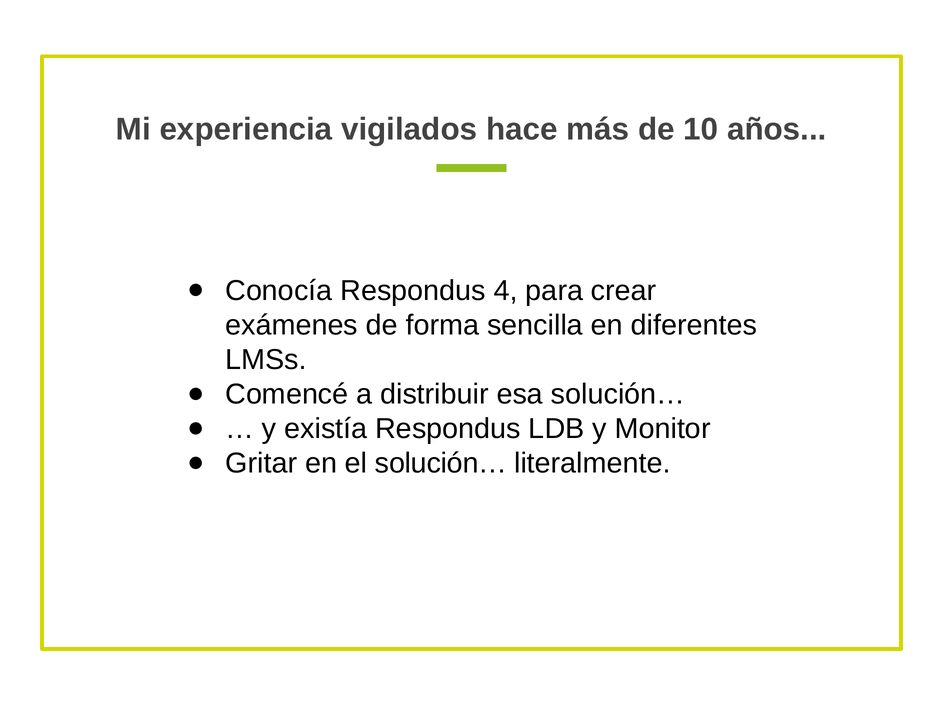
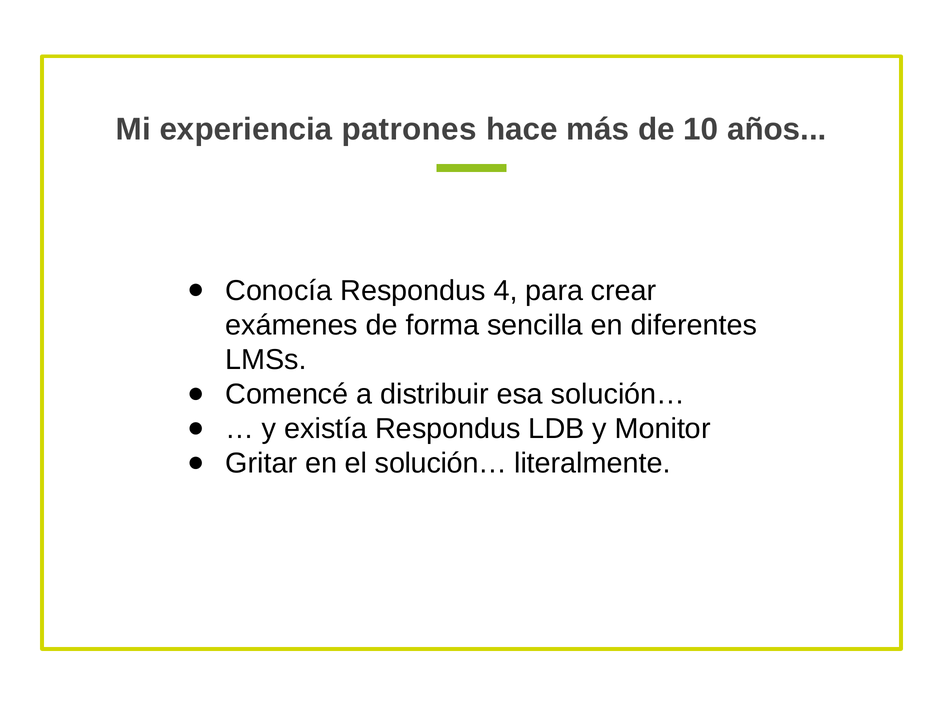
vigilados: vigilados -> patrones
